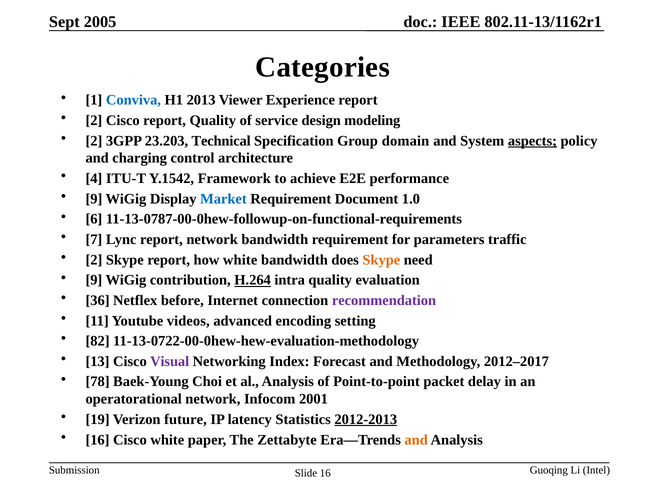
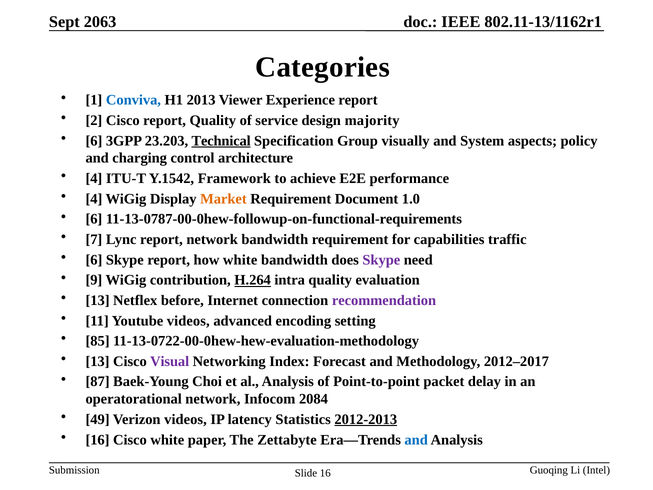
2005: 2005 -> 2063
modeling: modeling -> majority
2 at (94, 141): 2 -> 6
Technical underline: none -> present
domain: domain -> visually
aspects underline: present -> none
9 at (94, 199): 9 -> 4
Market colour: blue -> orange
parameters: parameters -> capabilities
2 at (94, 260): 2 -> 6
Skype at (381, 260) colour: orange -> purple
36 at (98, 300): 36 -> 13
82: 82 -> 85
78: 78 -> 87
2001: 2001 -> 2084
19: 19 -> 49
Verizon future: future -> videos
and at (416, 440) colour: orange -> blue
